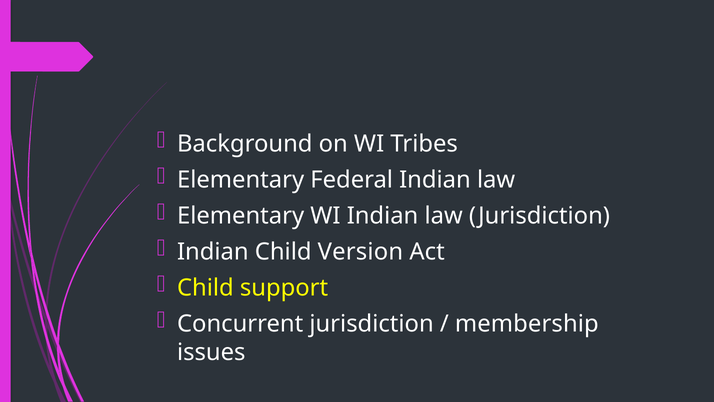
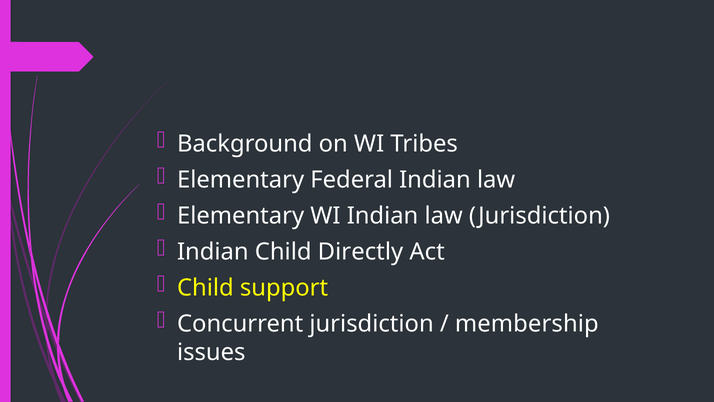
Version: Version -> Directly
